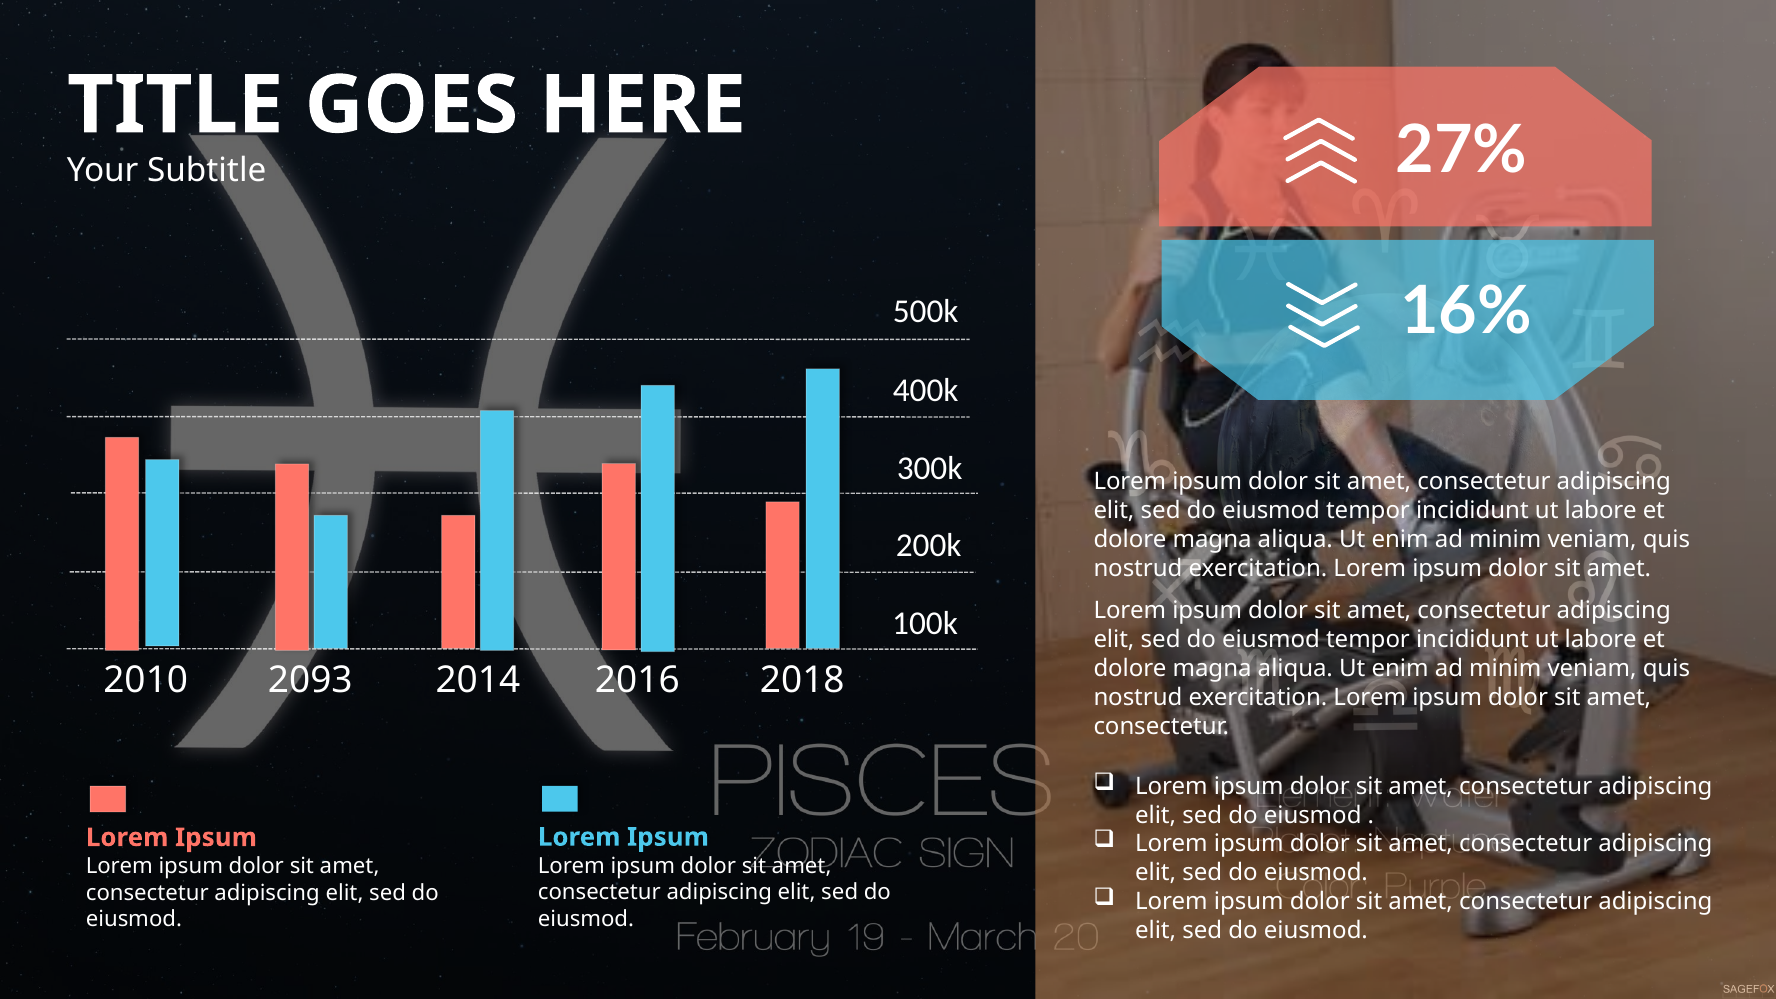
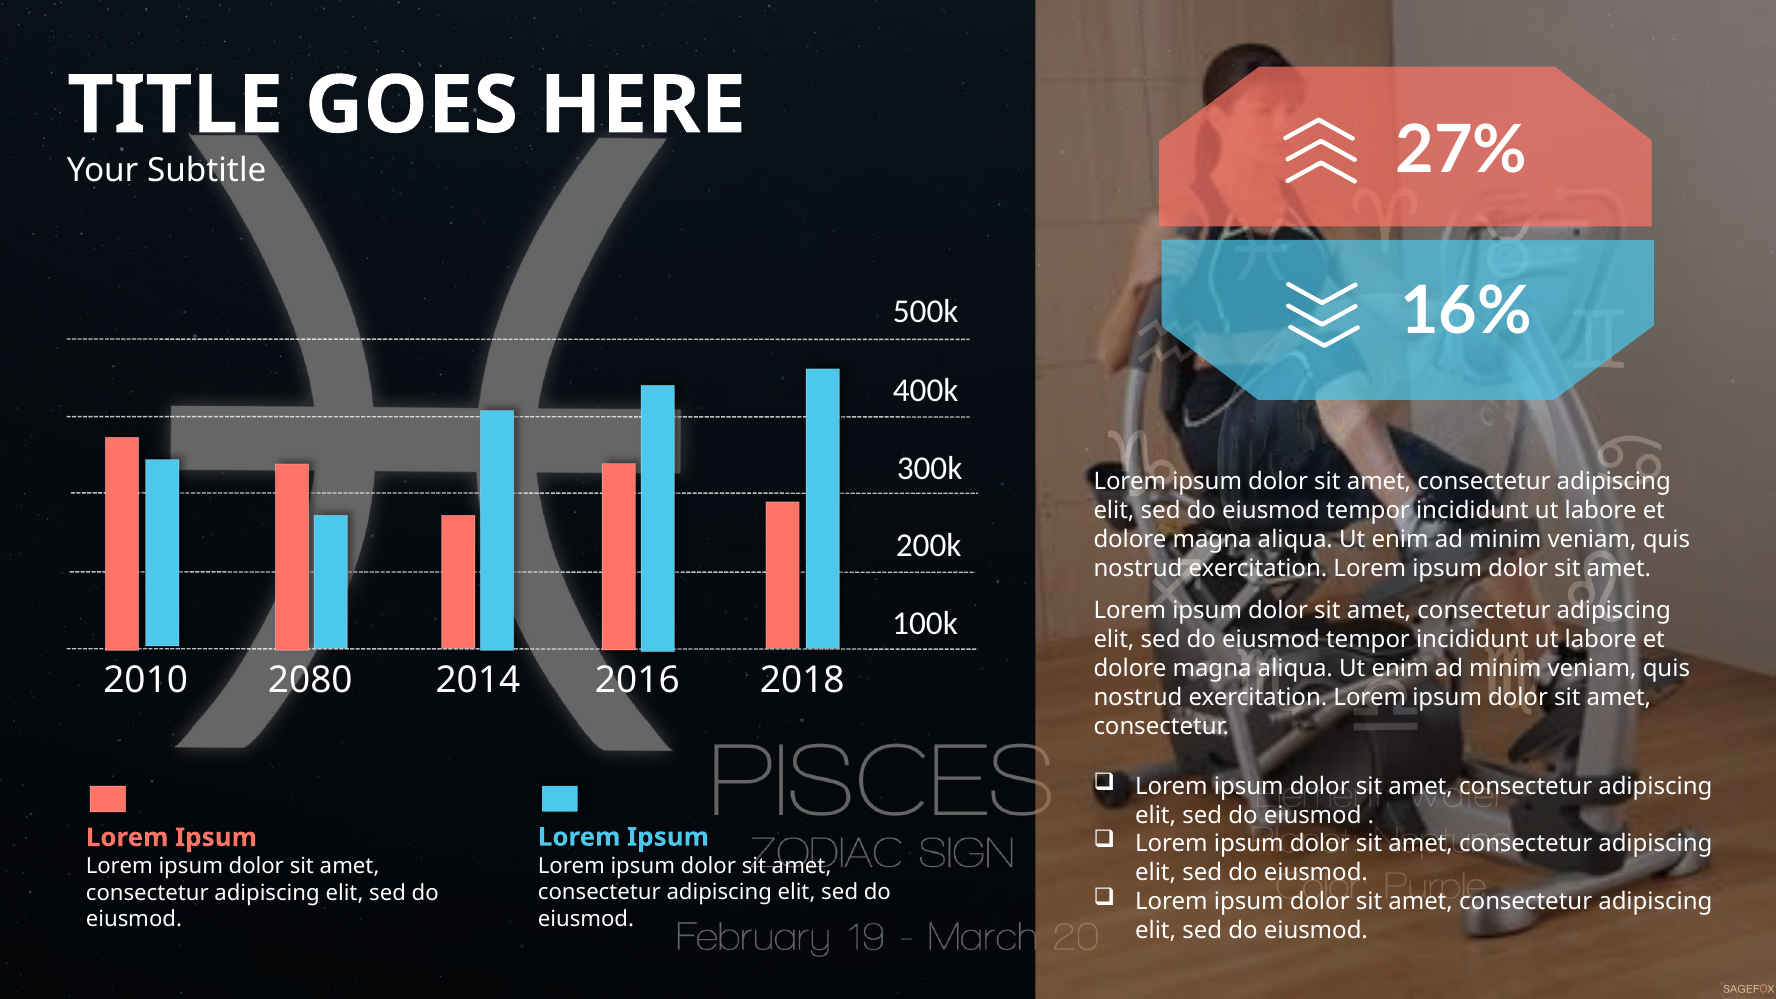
2093: 2093 -> 2080
